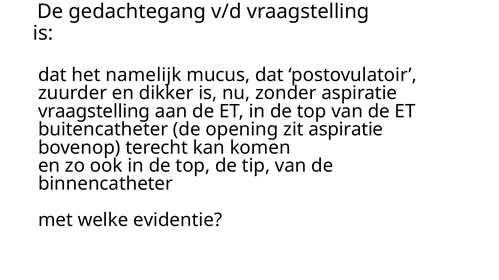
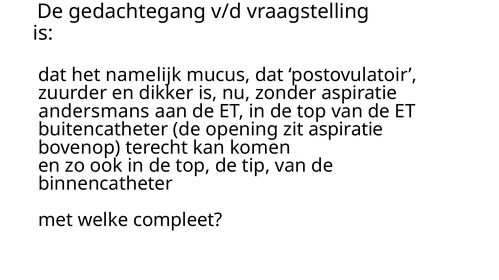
vraagstelling at (94, 112): vraagstelling -> andersmans
evidentie: evidentie -> compleet
